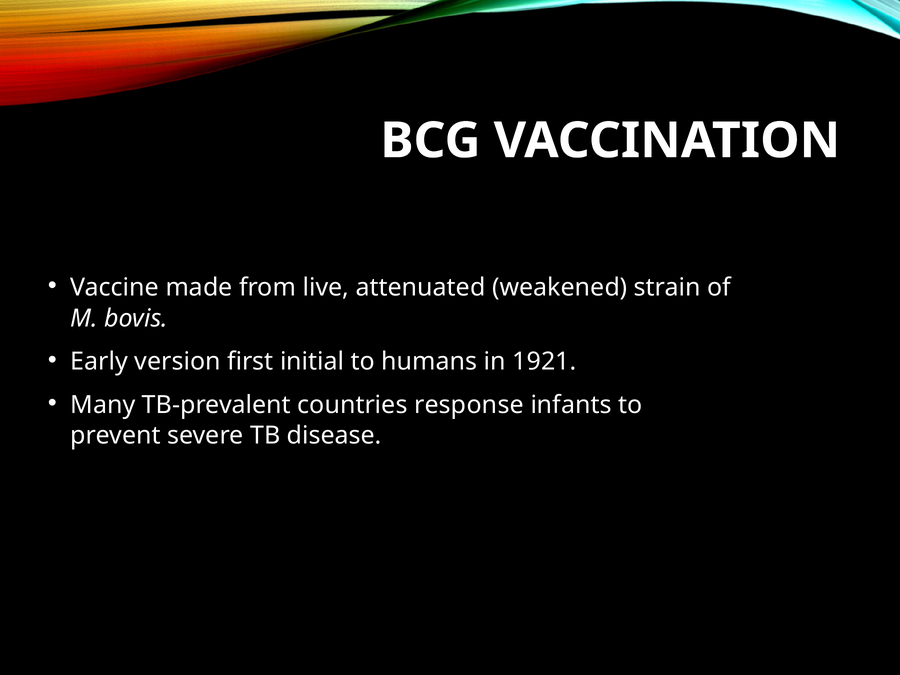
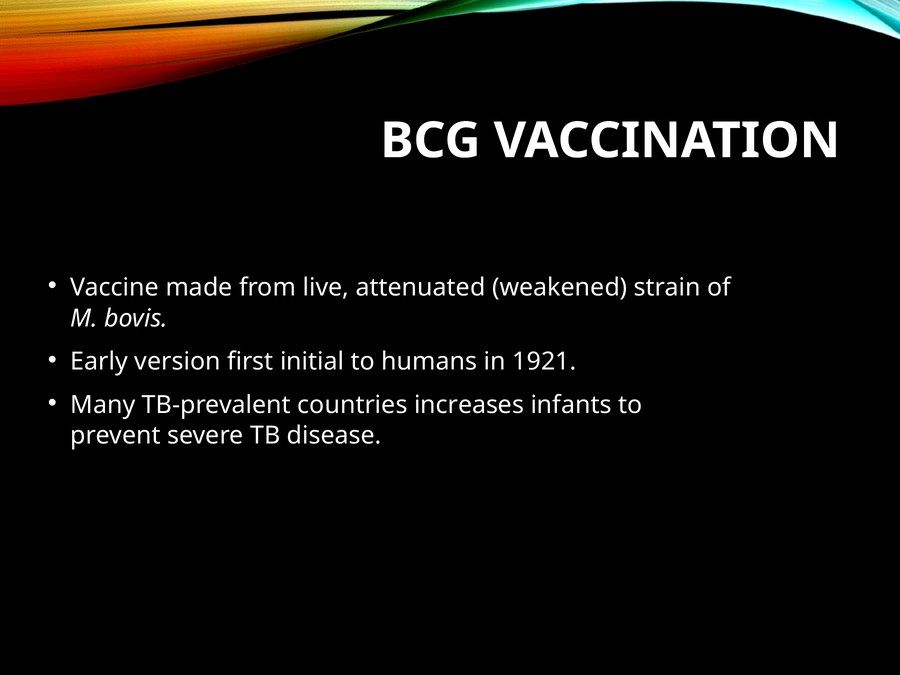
response: response -> increases
